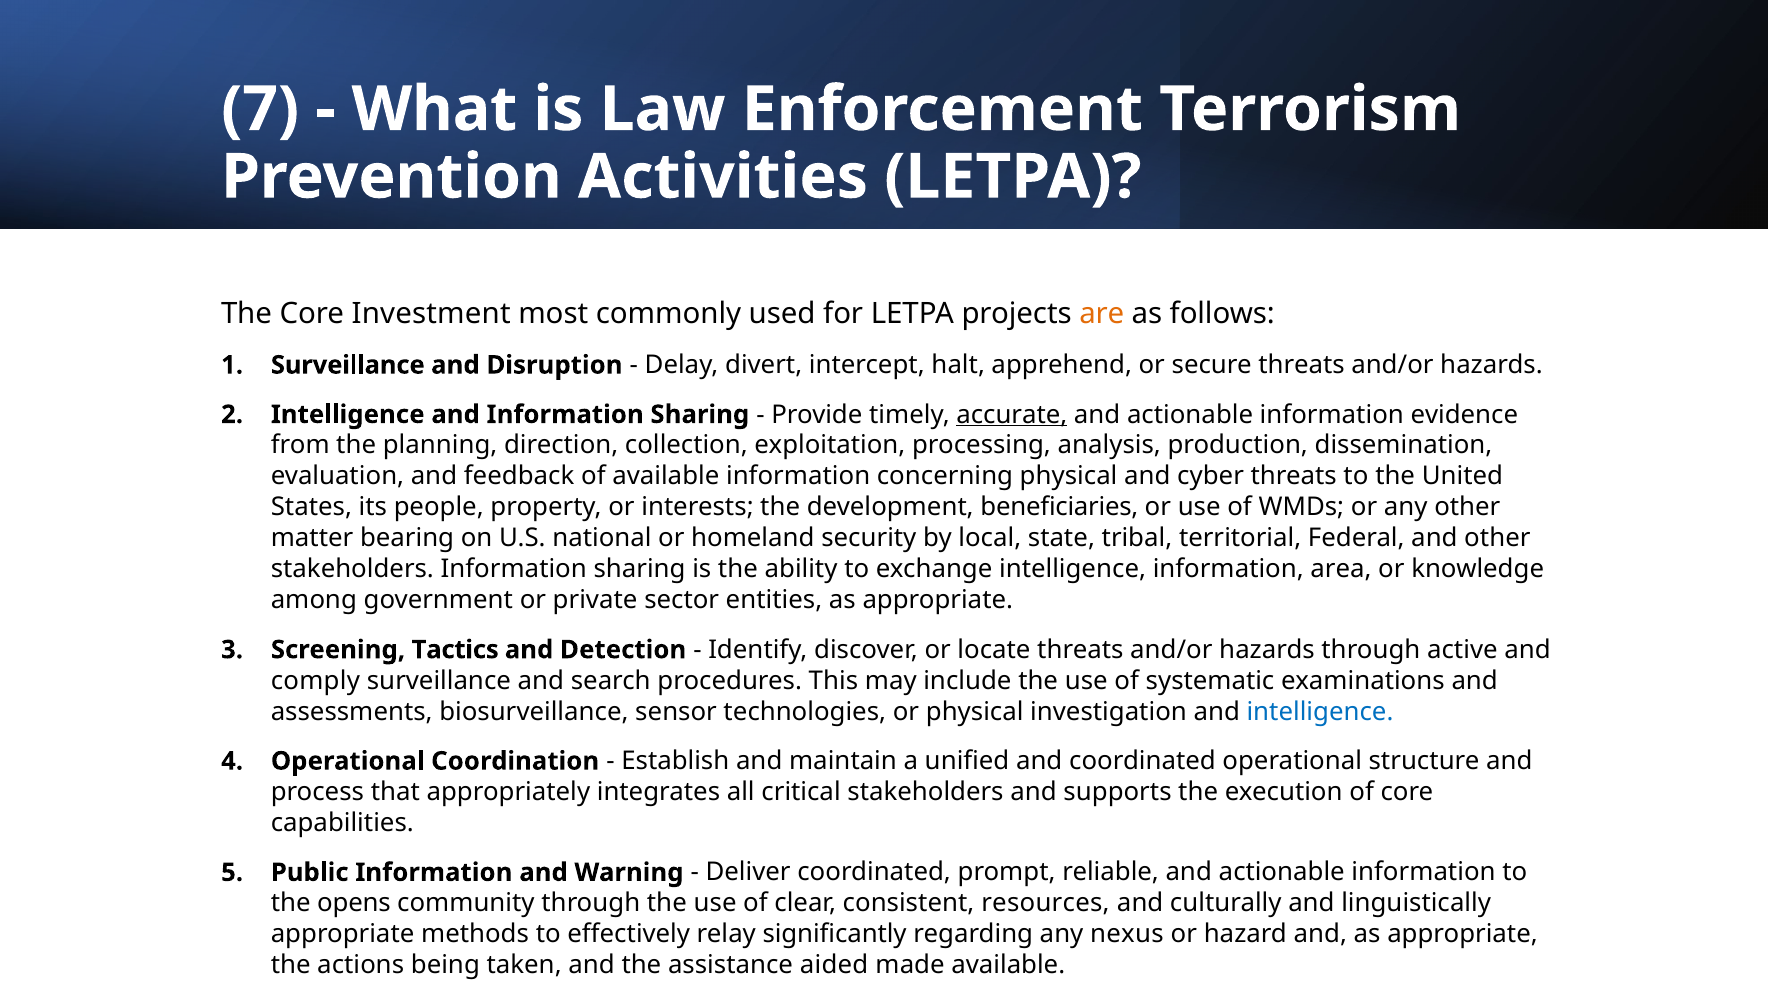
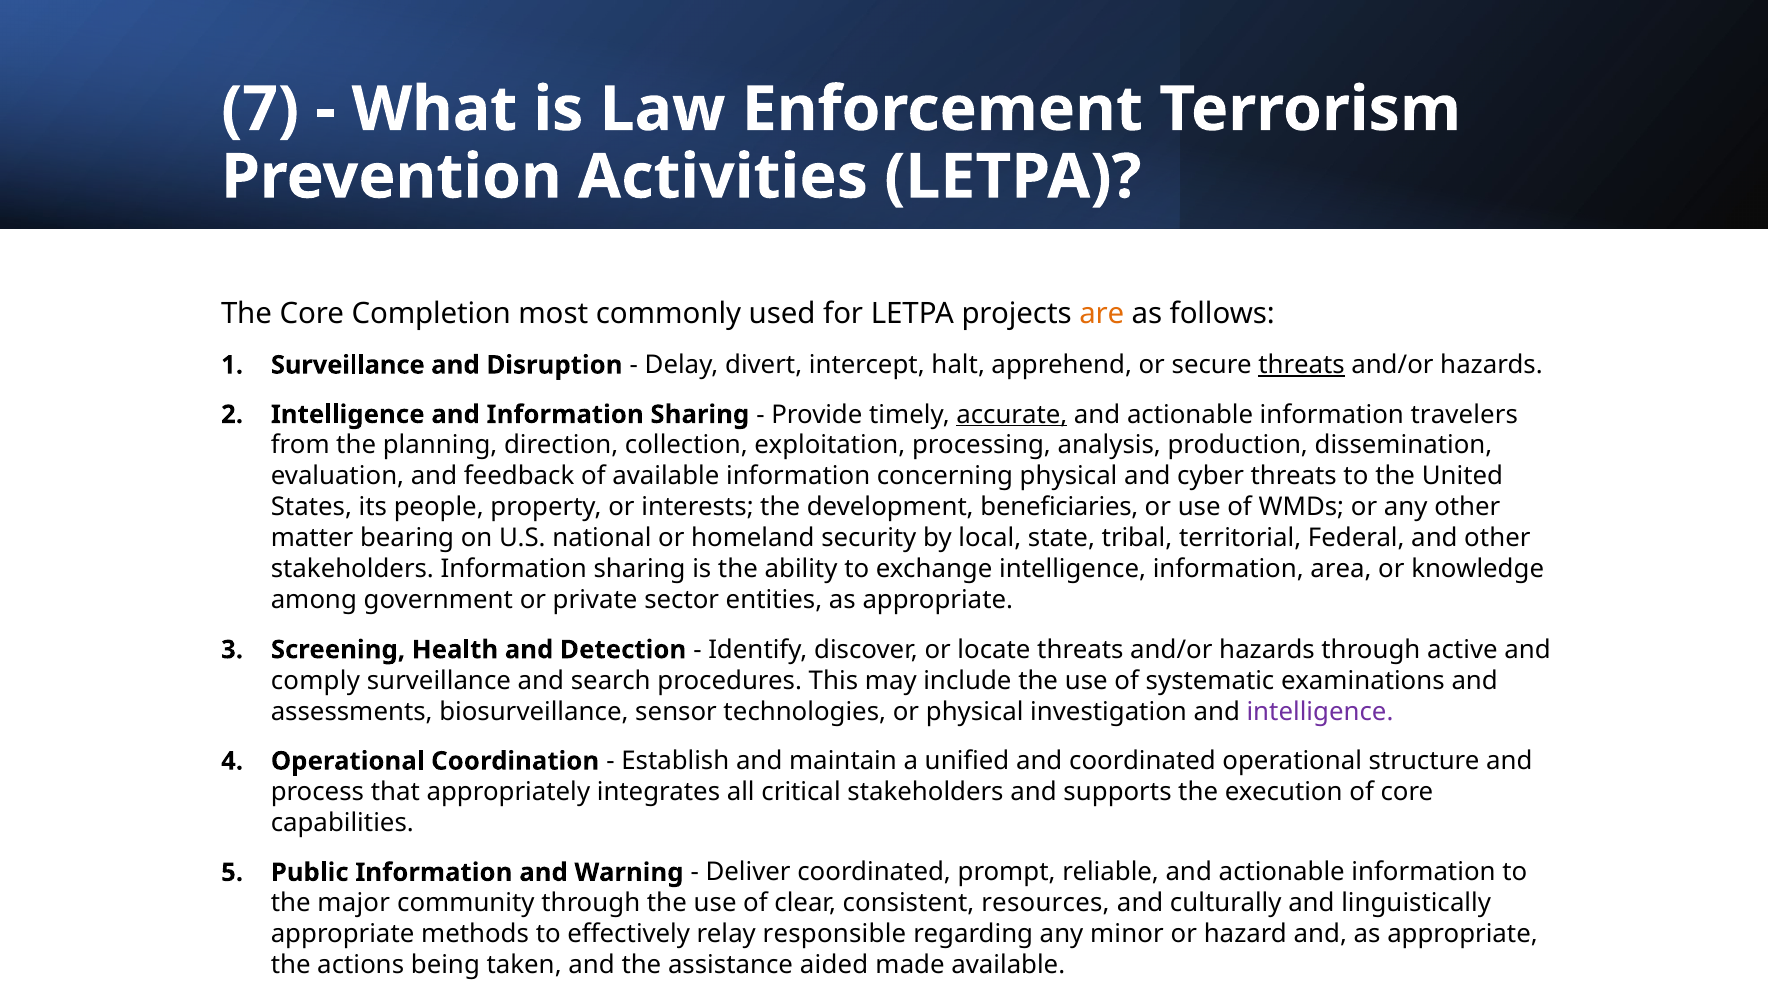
Investment: Investment -> Completion
threats at (1302, 365) underline: none -> present
evidence: evidence -> travelers
Tactics: Tactics -> Health
intelligence at (1320, 711) colour: blue -> purple
opens: opens -> major
significantly: significantly -> responsible
nexus: nexus -> minor
